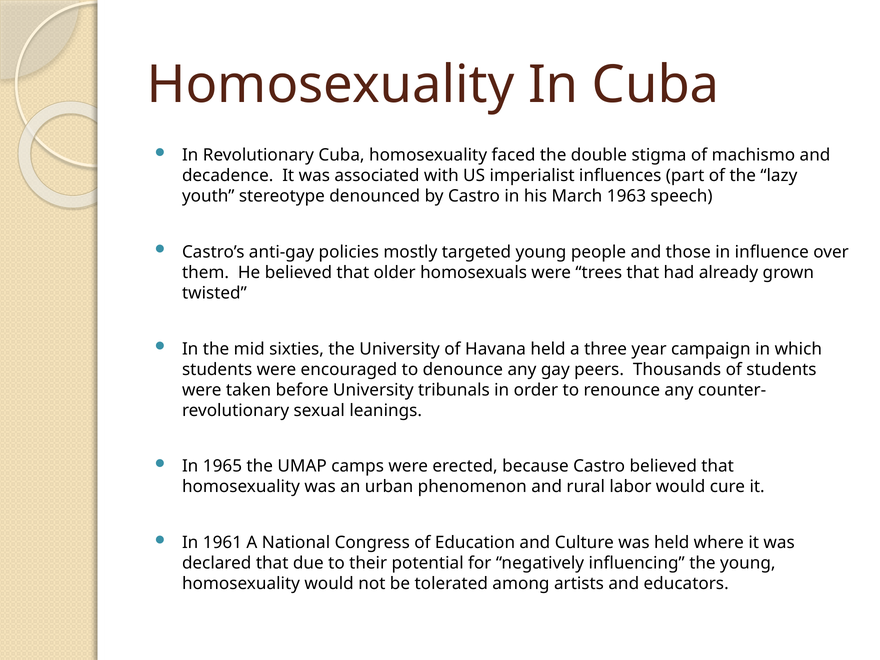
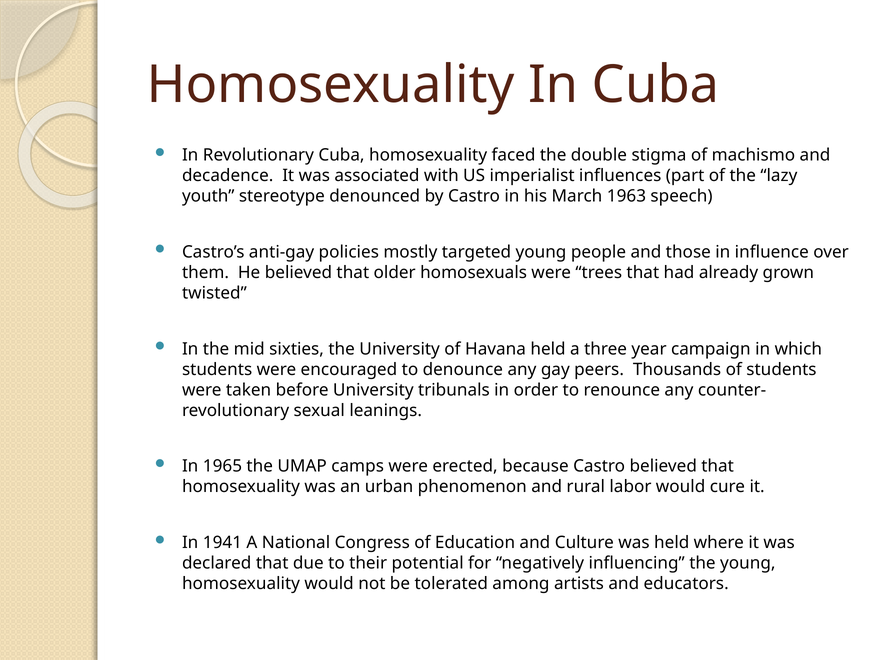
1961: 1961 -> 1941
